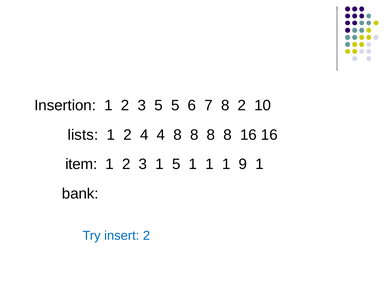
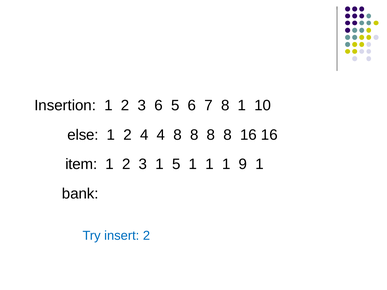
3 5: 5 -> 6
8 2: 2 -> 1
lists: lists -> else
